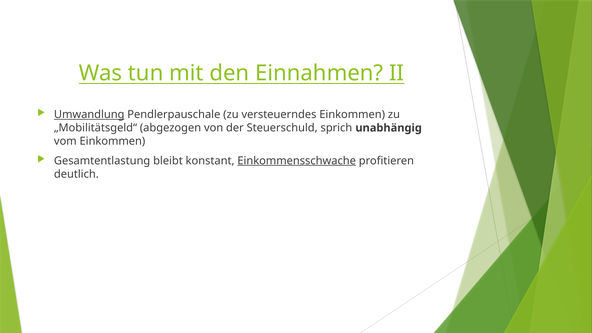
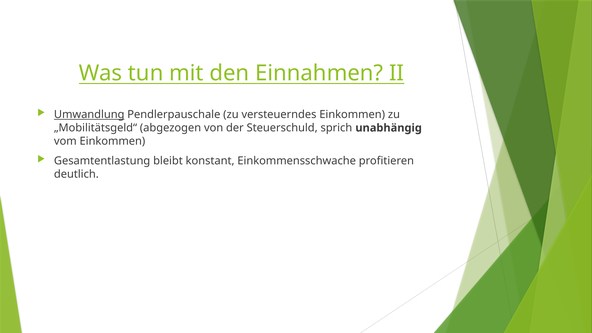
Einkommensschwache underline: present -> none
